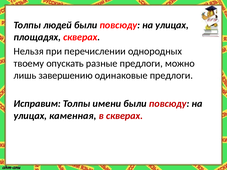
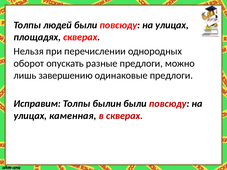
твоему: твоему -> оборот
имени: имени -> былин
